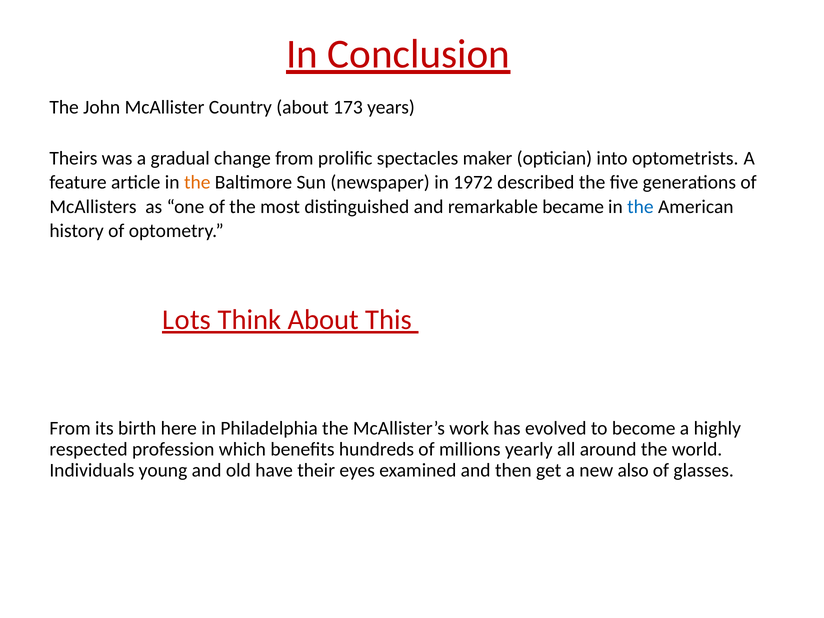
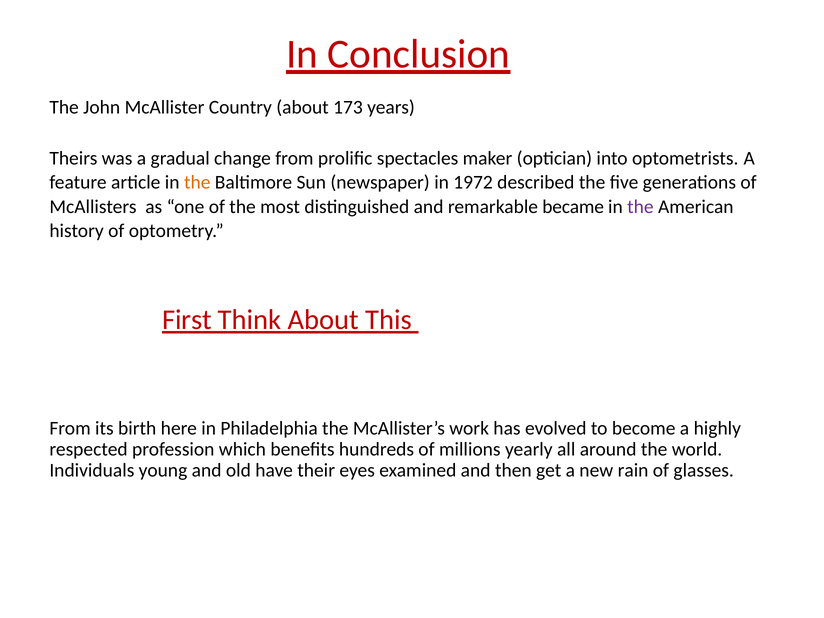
the at (640, 207) colour: blue -> purple
Lots: Lots -> First
also: also -> rain
